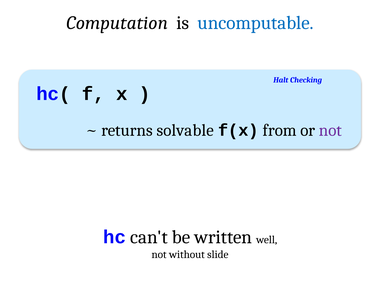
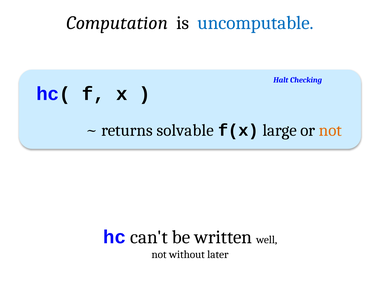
from: from -> large
not at (330, 130) colour: purple -> orange
slide: slide -> later
